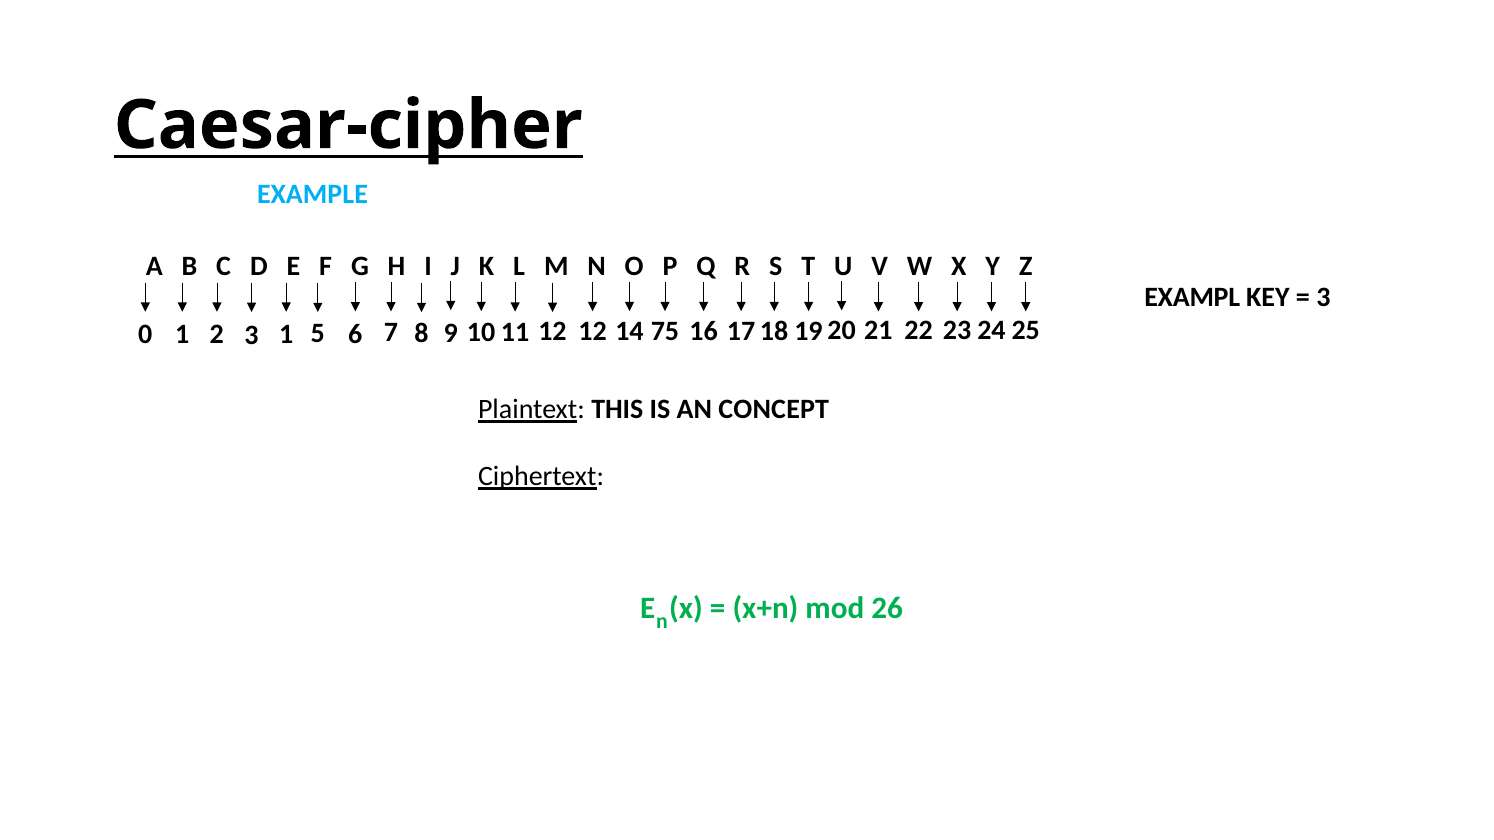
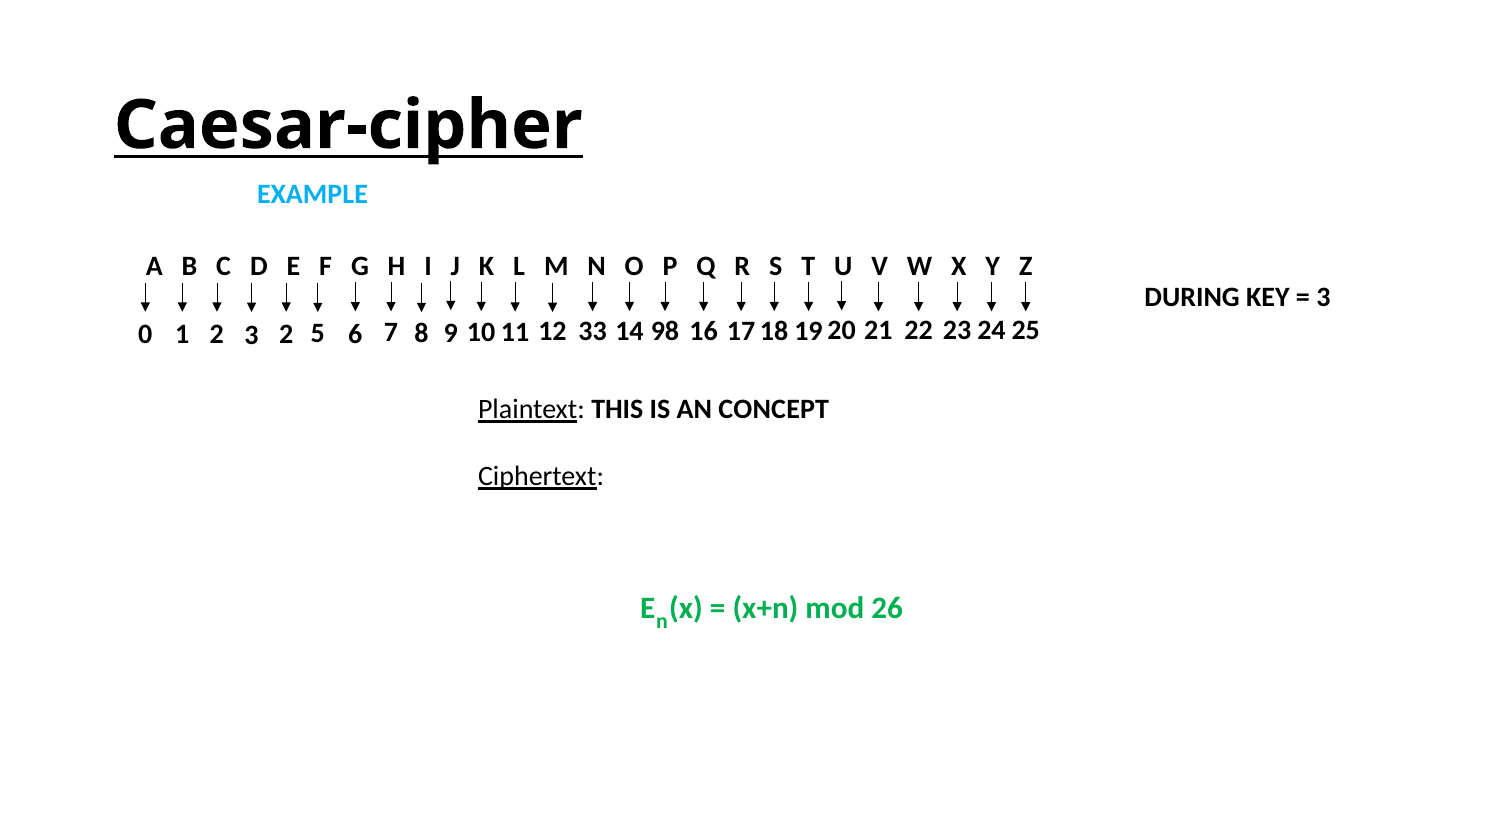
EXAMPL: EXAMPL -> DURING
3 1: 1 -> 2
12 12: 12 -> 33
75: 75 -> 98
